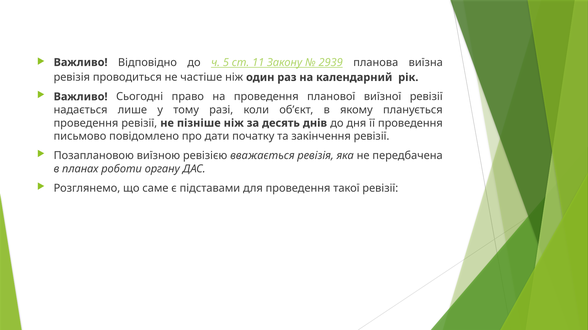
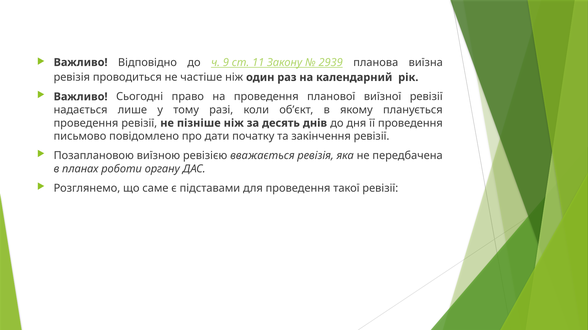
5: 5 -> 9
